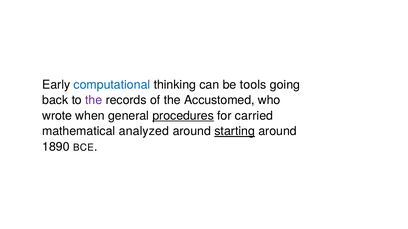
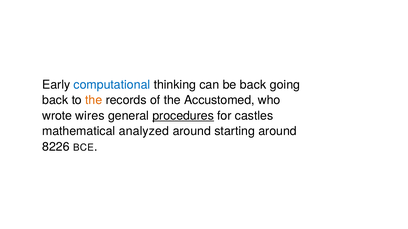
be tools: tools -> back
the at (94, 100) colour: purple -> orange
when: when -> wires
carried: carried -> castles
starting underline: present -> none
1890: 1890 -> 8226
